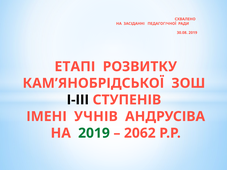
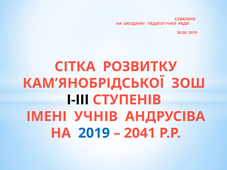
ЕТАПІ: ЕТАПІ -> СІТКА
2019 at (94, 133) colour: green -> blue
2062: 2062 -> 2041
